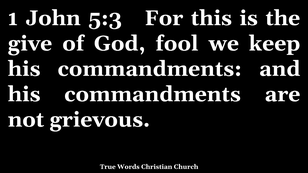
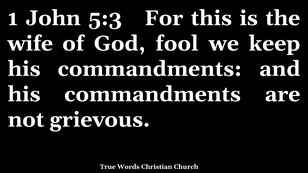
give: give -> wife
